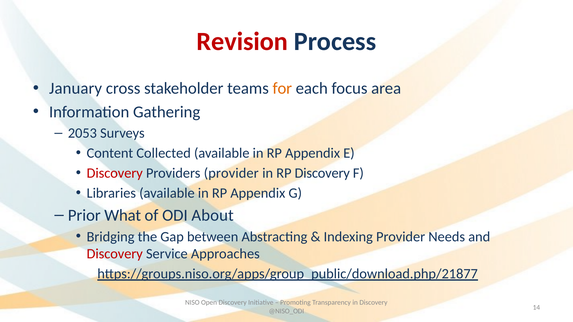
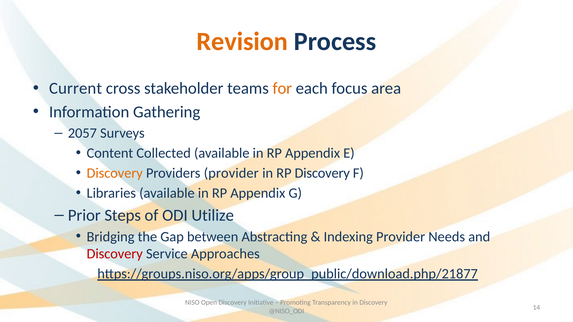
Revision colour: red -> orange
January: January -> Current
2053: 2053 -> 2057
Discovery at (115, 173) colour: red -> orange
What: What -> Steps
About: About -> Utilize
